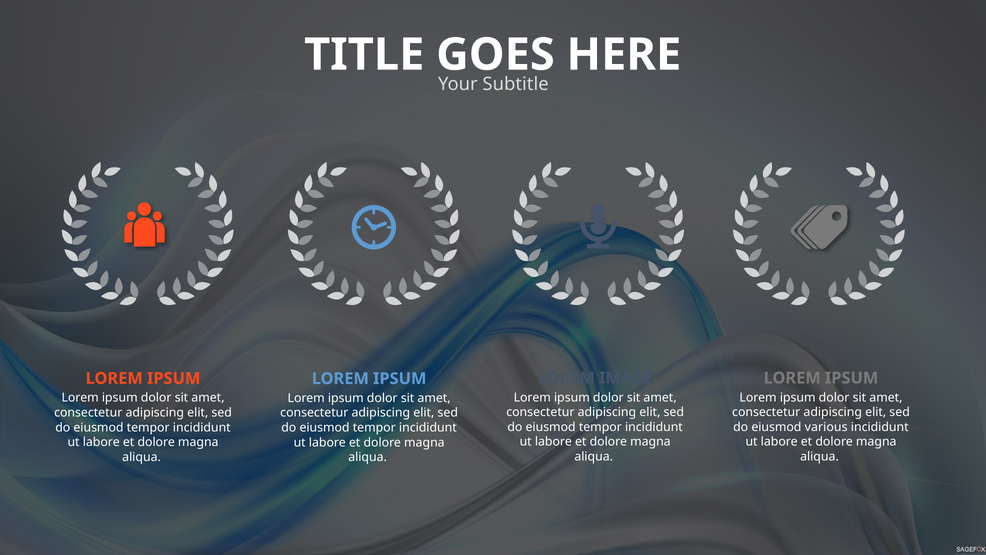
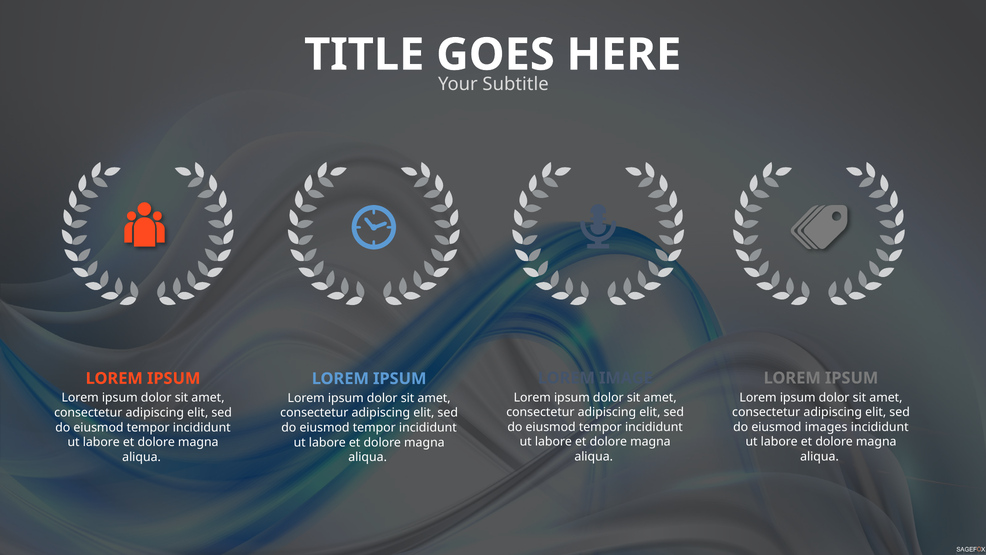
various: various -> images
